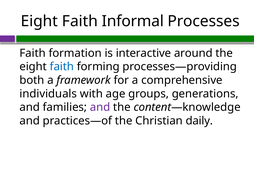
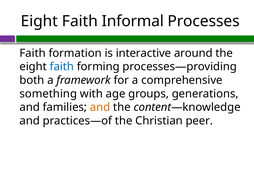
individuals: individuals -> something
and at (100, 108) colour: purple -> orange
daily: daily -> peer
